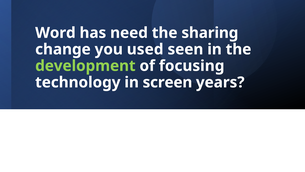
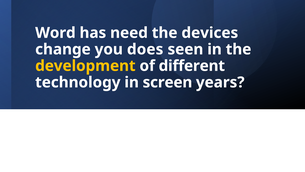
sharing: sharing -> devices
used: used -> does
development colour: light green -> yellow
focusing: focusing -> different
